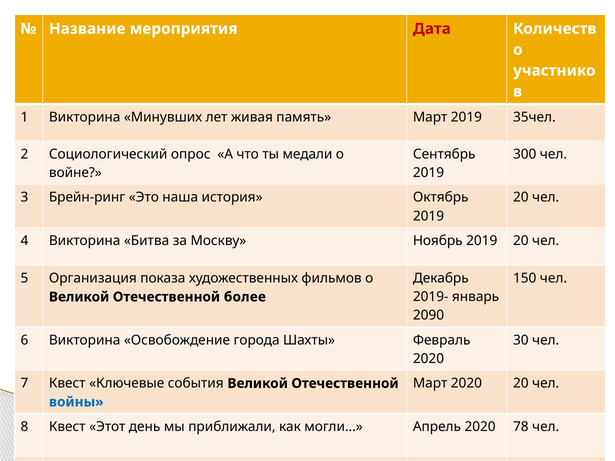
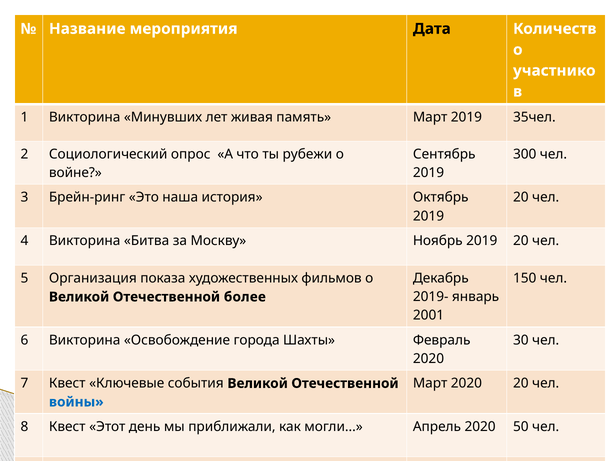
Дата colour: red -> black
медали: медали -> рубежи
2090: 2090 -> 2001
78: 78 -> 50
